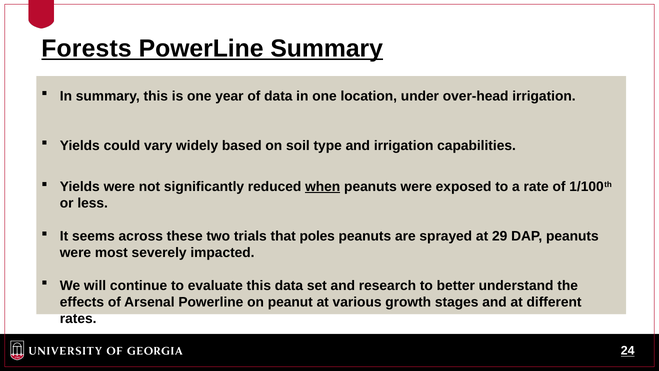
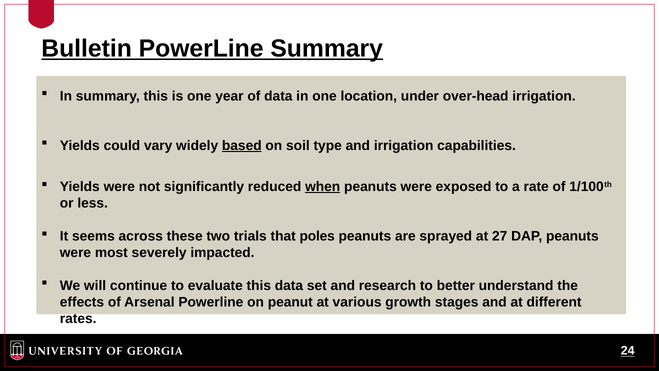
Forests: Forests -> Bulletin
based underline: none -> present
29: 29 -> 27
